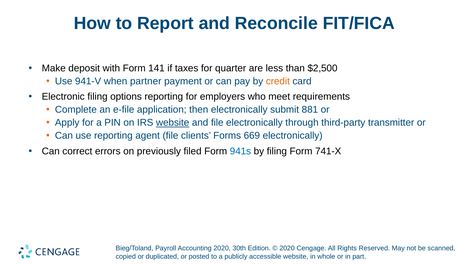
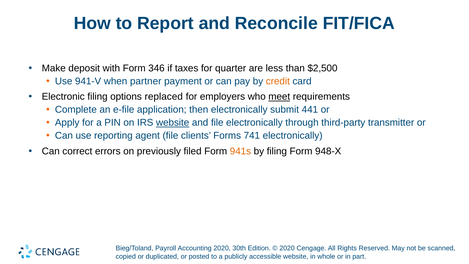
141: 141 -> 346
options reporting: reporting -> replaced
meet underline: none -> present
881: 881 -> 441
669: 669 -> 741
941s colour: blue -> orange
741-X: 741-X -> 948-X
